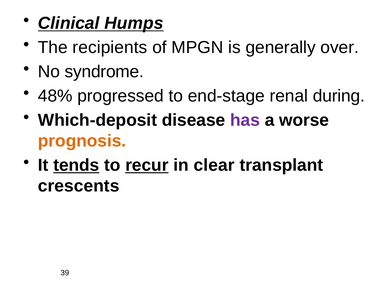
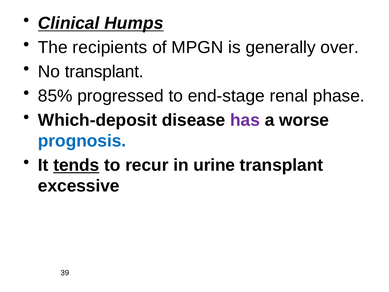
No syndrome: syndrome -> transplant
48%: 48% -> 85%
during: during -> phase
prognosis colour: orange -> blue
recur underline: present -> none
clear: clear -> urine
crescents: crescents -> excessive
